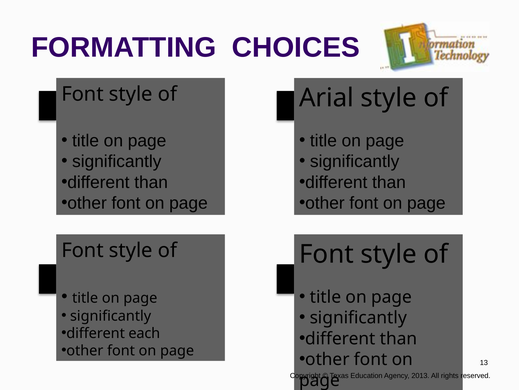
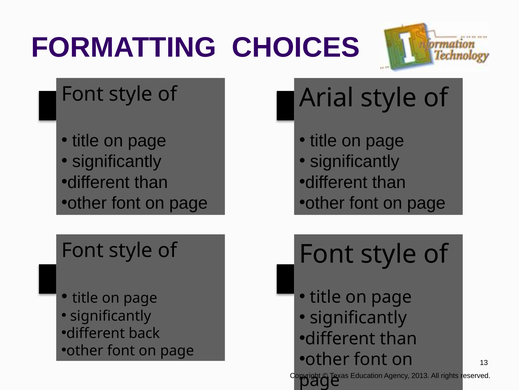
each: each -> back
